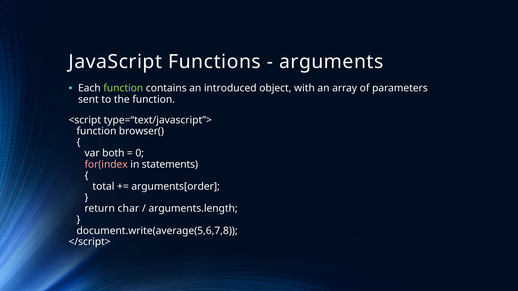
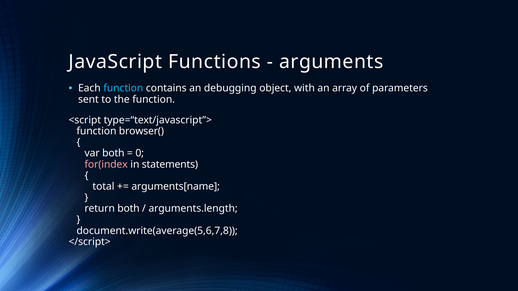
function at (123, 88) colour: light green -> light blue
introduced: introduced -> debugging
arguments[order: arguments[order -> arguments[name
return char: char -> both
